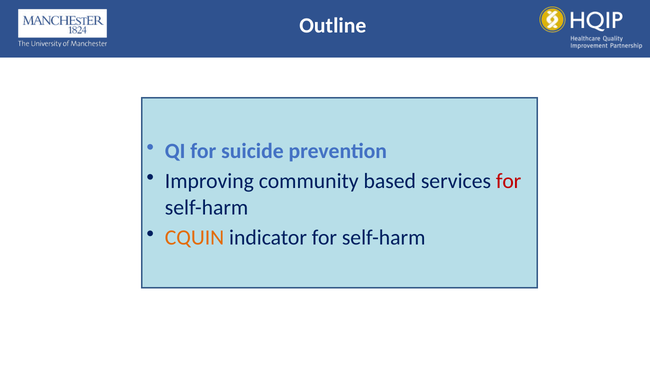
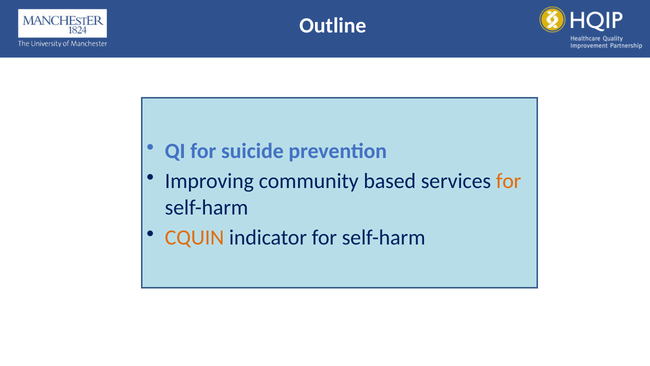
for at (509, 181) colour: red -> orange
